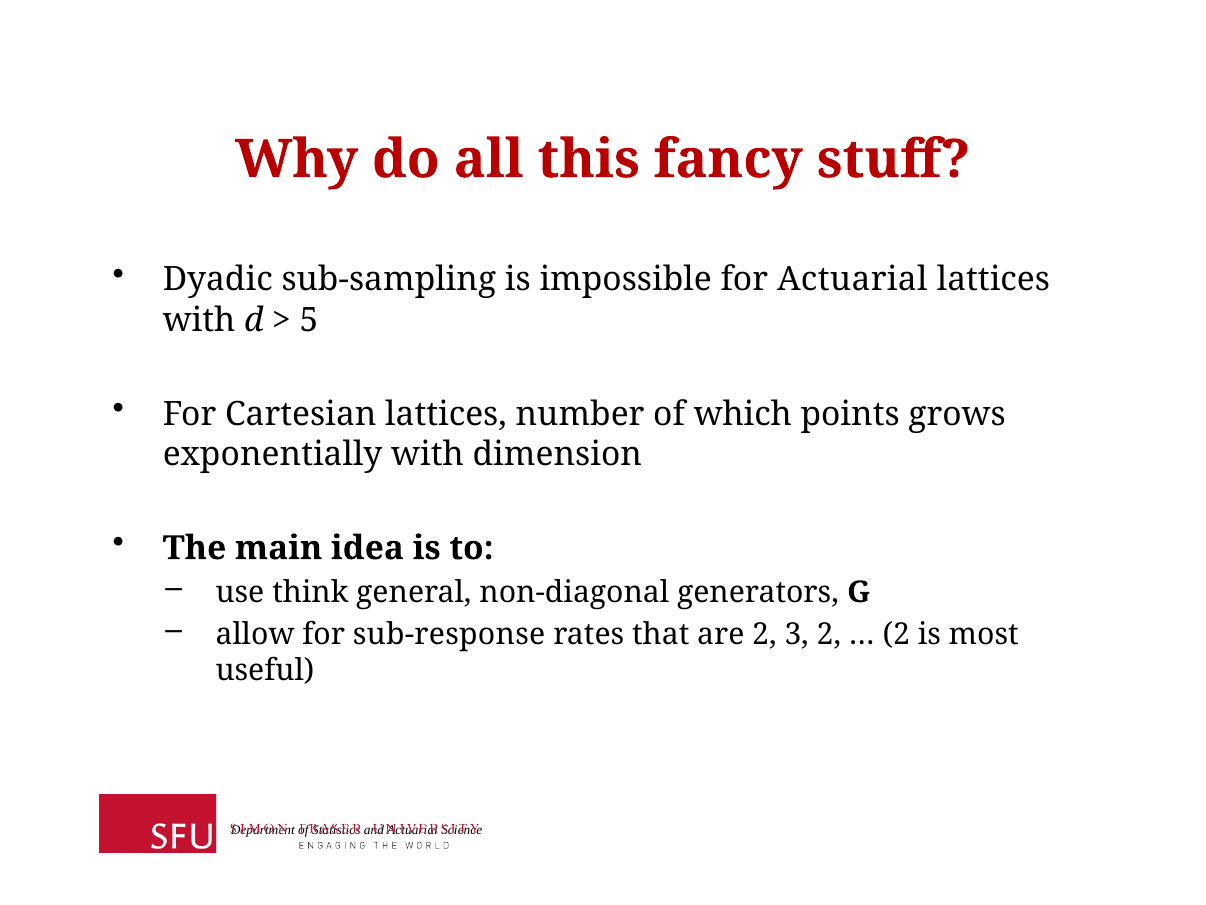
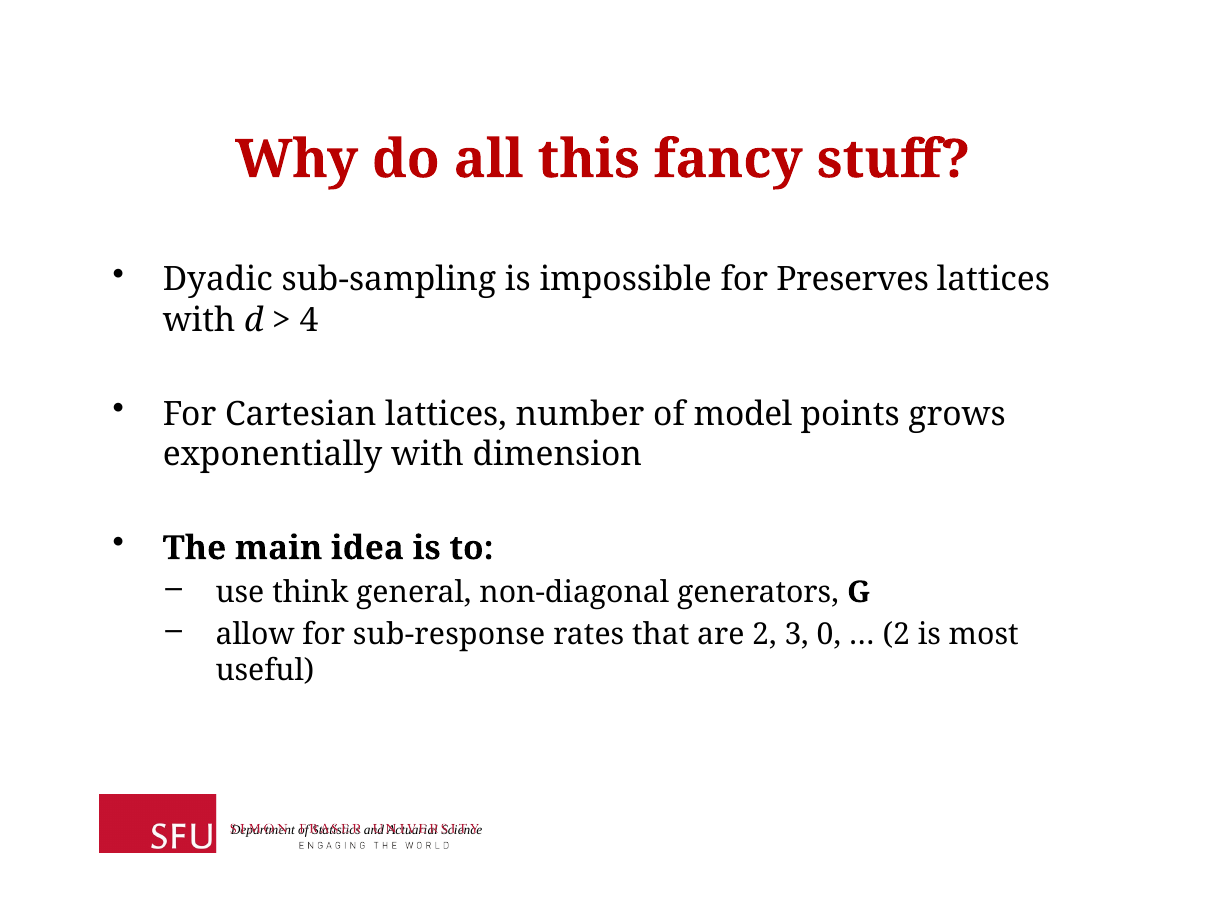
for Actuarial: Actuarial -> Preserves
5: 5 -> 4
which: which -> model
3 2: 2 -> 0
